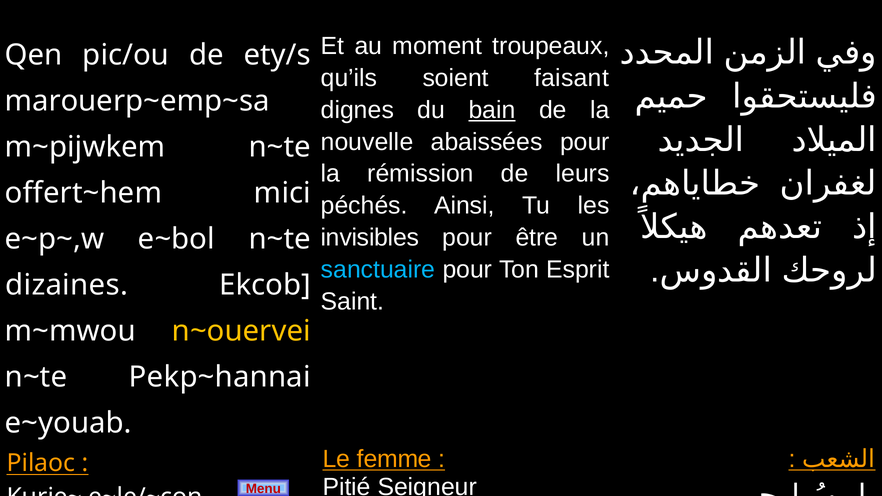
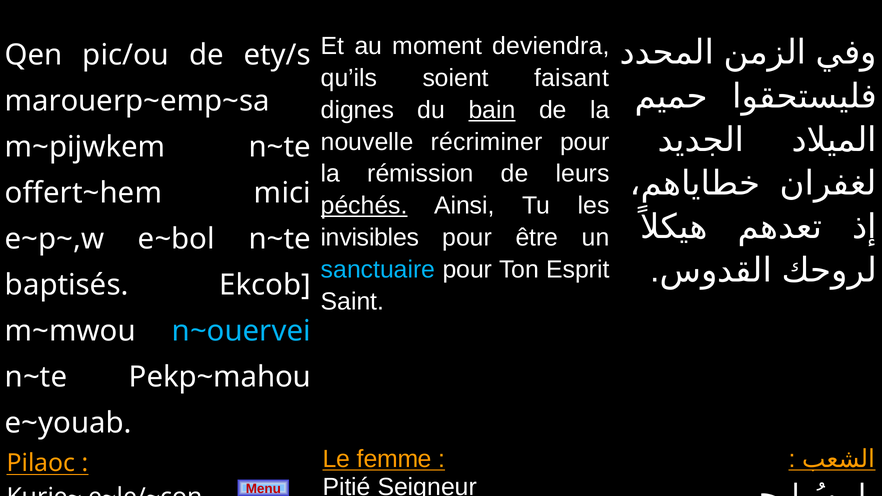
troupeaux: troupeaux -> deviendra
abaissées: abaissées -> récriminer
péchés underline: none -> present
dizaines: dizaines -> baptisés
n~ouervei colour: yellow -> light blue
Pekp~hannai: Pekp~hannai -> Pekp~mahou
